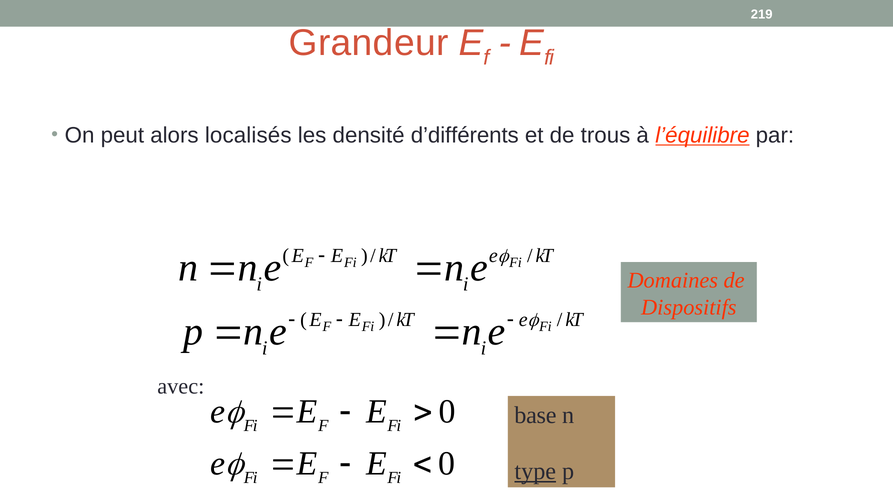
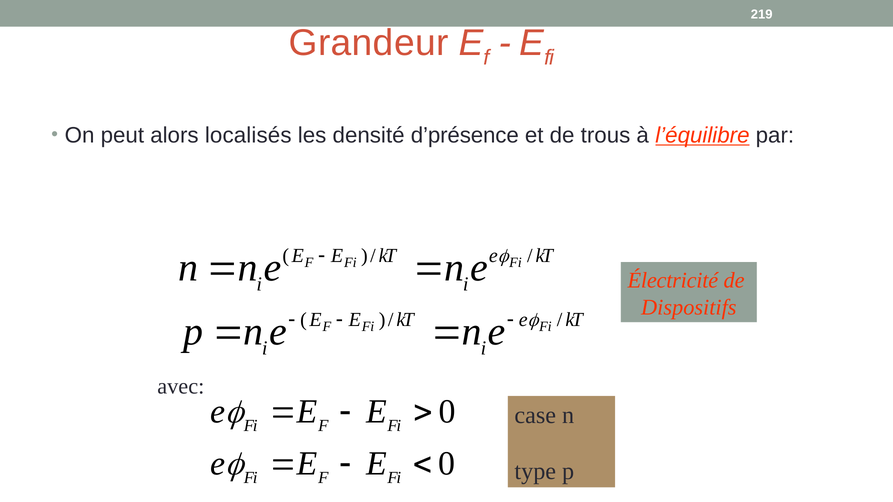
d’différents: d’différents -> d’présence
Domaines: Domaines -> Électricité
base: base -> case
type underline: present -> none
